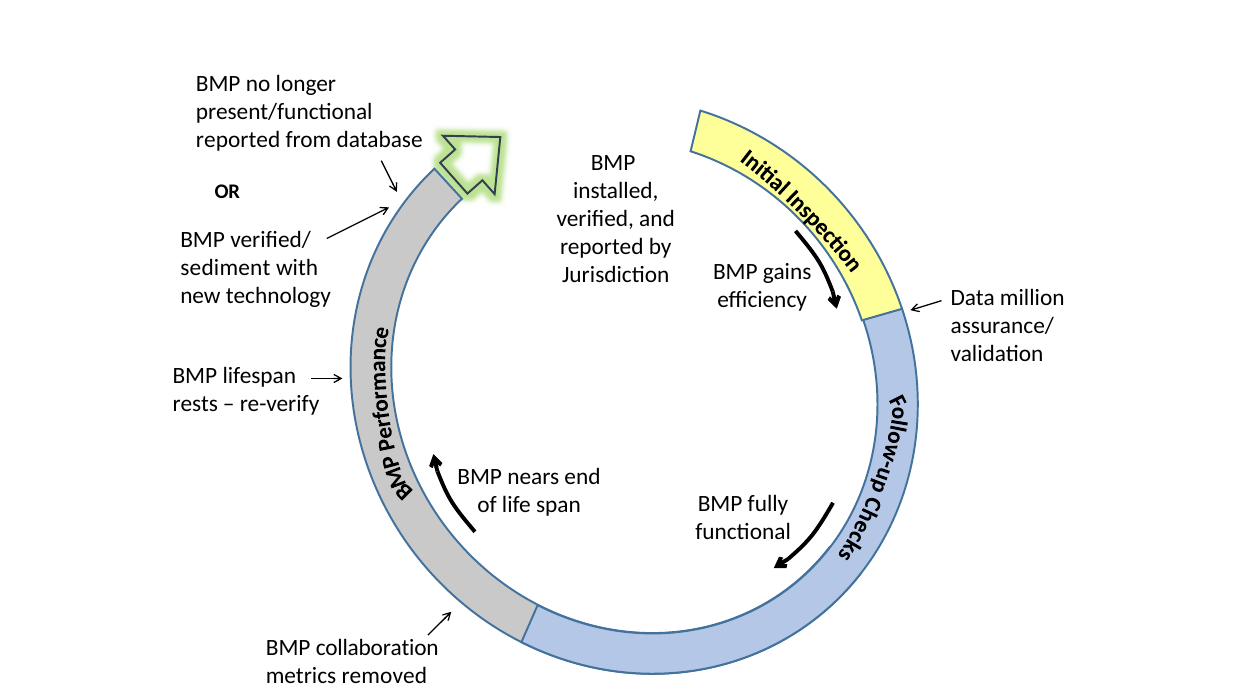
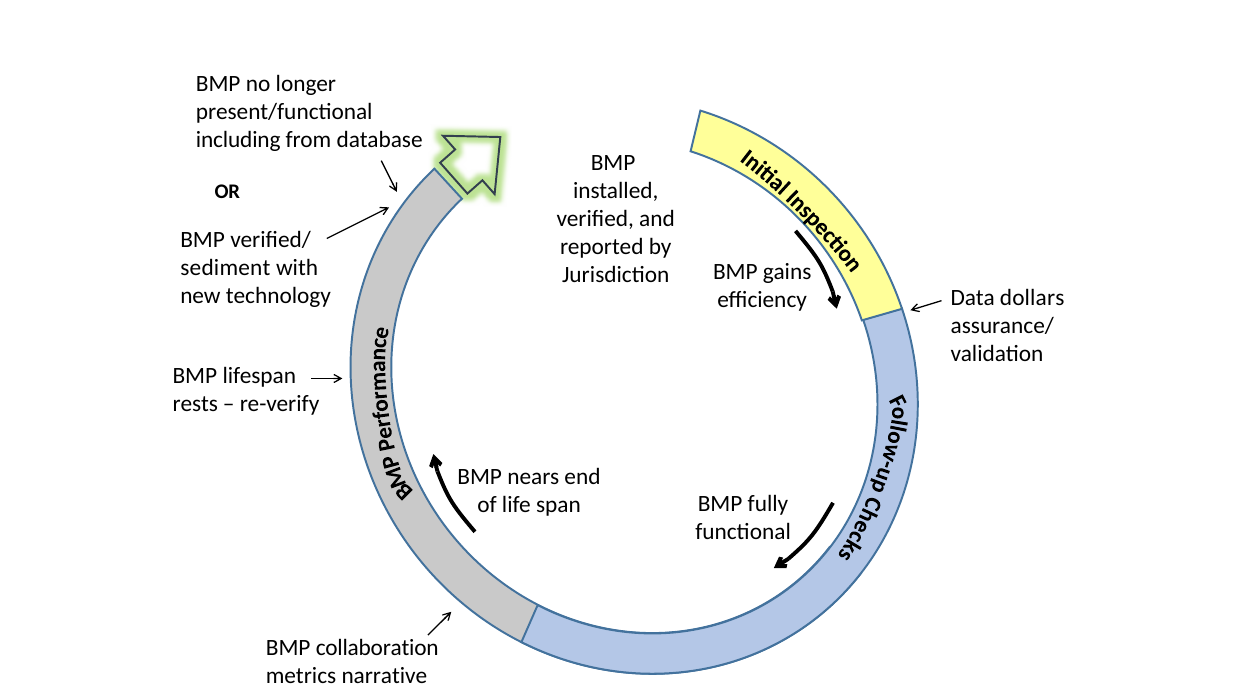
reported at (238, 140): reported -> including
million: million -> dollars
removed: removed -> narrative
